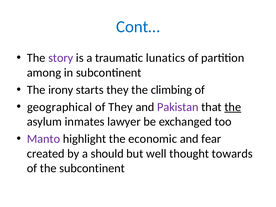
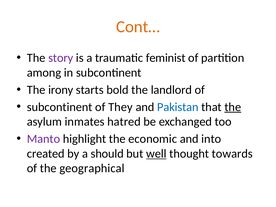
Cont… colour: blue -> orange
lunatics: lunatics -> feminist
starts they: they -> bold
climbing: climbing -> landlord
geographical at (60, 107): geographical -> subcontinent
Pakistan colour: purple -> blue
lawyer: lawyer -> hatred
fear: fear -> into
well underline: none -> present
the subcontinent: subcontinent -> geographical
